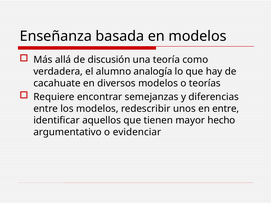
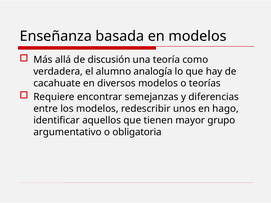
en entre: entre -> hago
hecho: hecho -> grupo
evidenciar: evidenciar -> obligatoria
